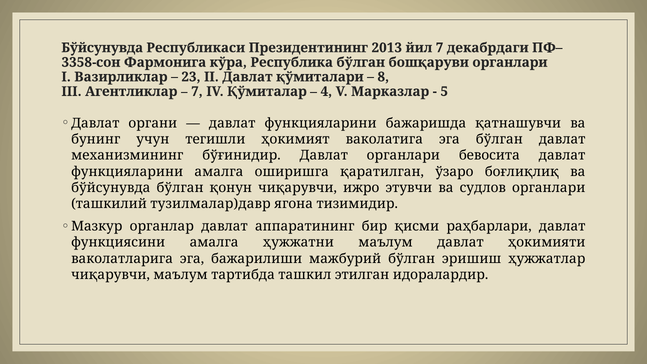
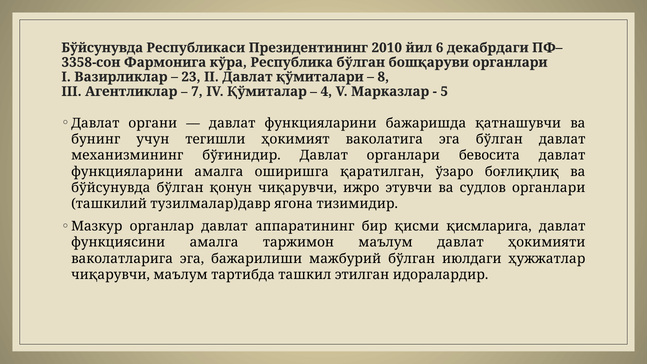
2013: 2013 -> 2010
йил 7: 7 -> 6
раҳбарлари: раҳбарлари -> қисмларига
ҳужжатни: ҳужжатни -> таржимон
эришиш: эришиш -> июлдаги
